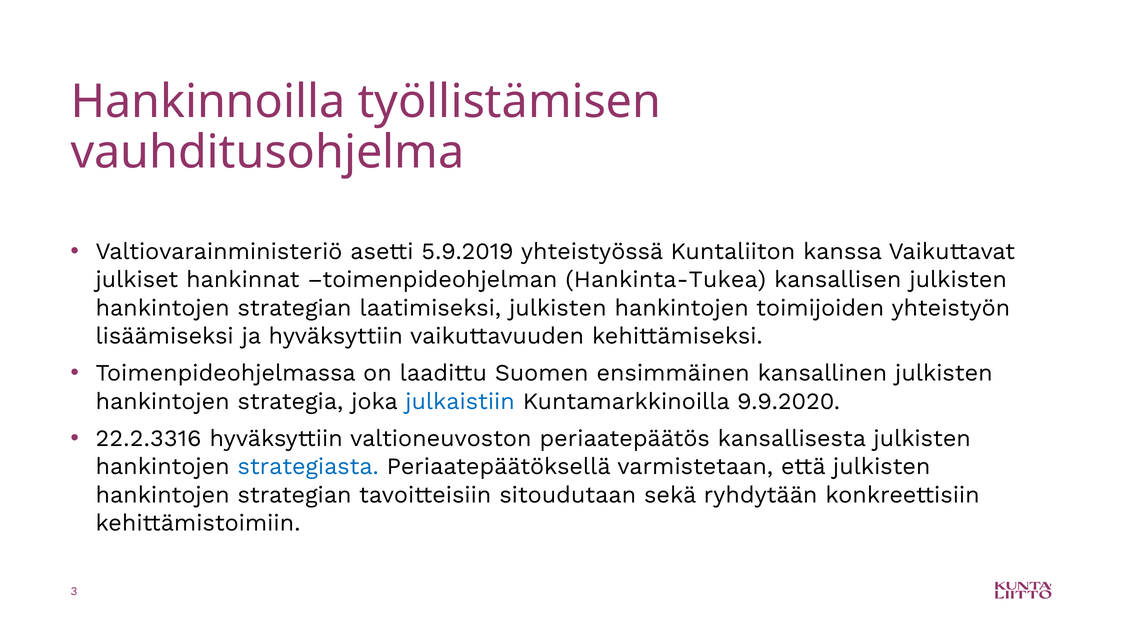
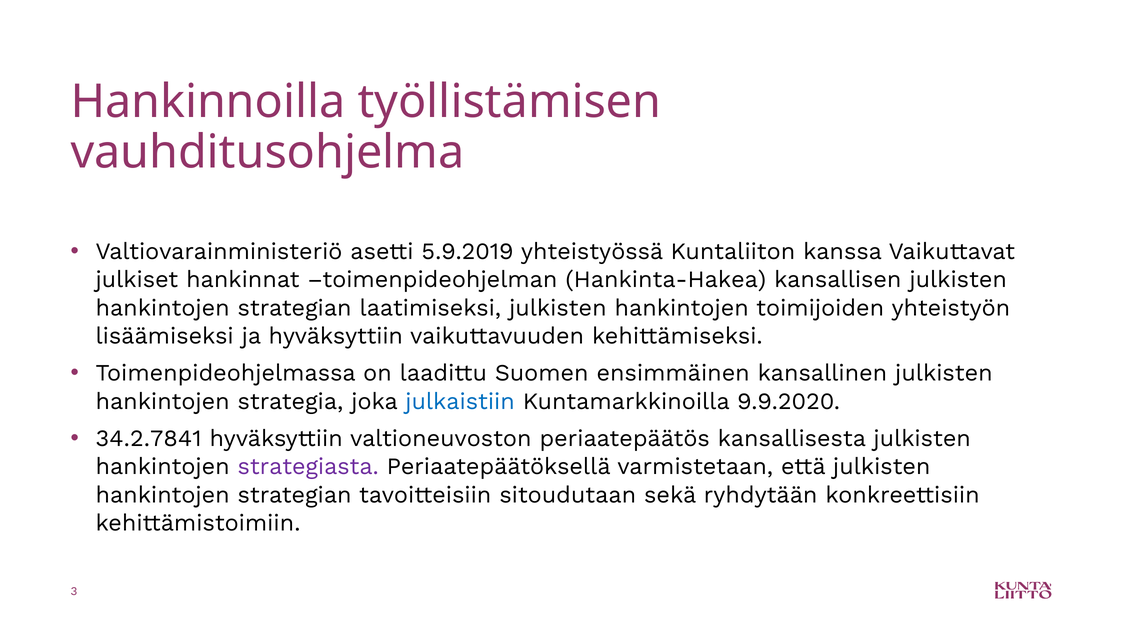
Hankinta-Tukea: Hankinta-Tukea -> Hankinta-Hakea
22.2.3316: 22.2.3316 -> 34.2.7841
strategiasta colour: blue -> purple
